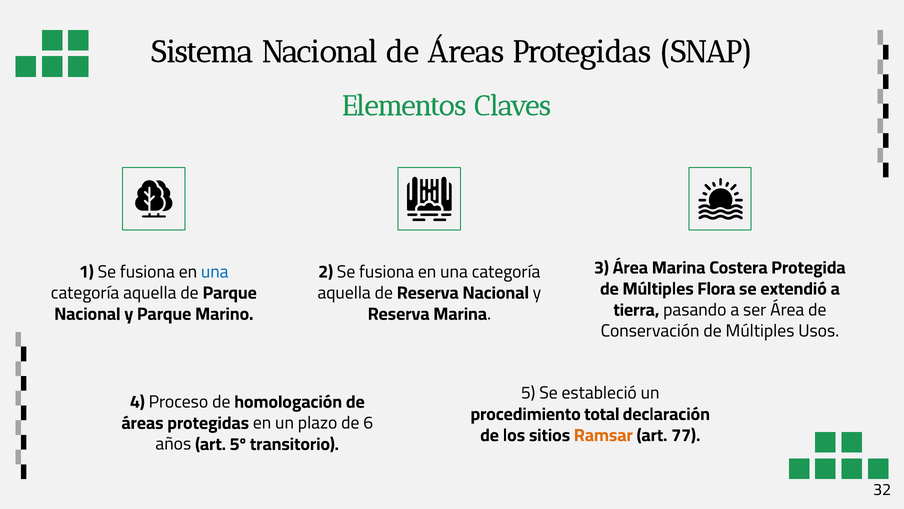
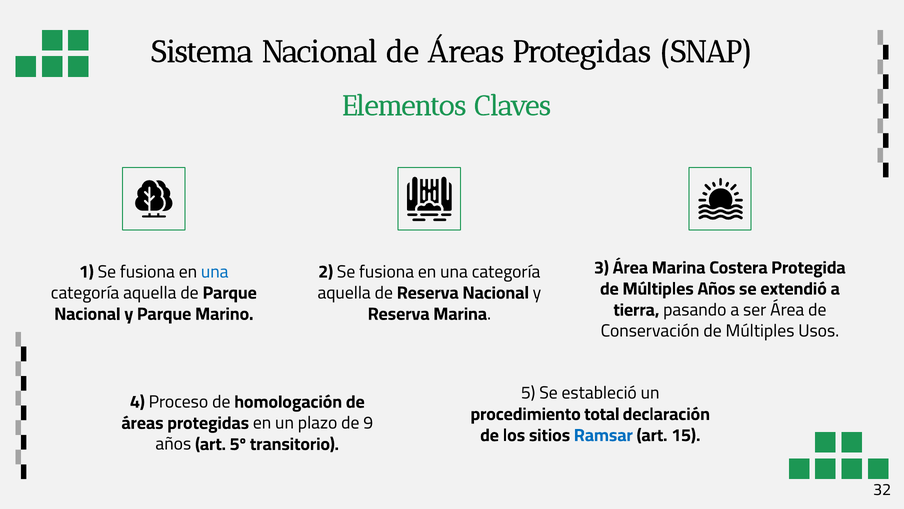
Múltiples Flora: Flora -> Años
6: 6 -> 9
Ramsar colour: orange -> blue
77: 77 -> 15
